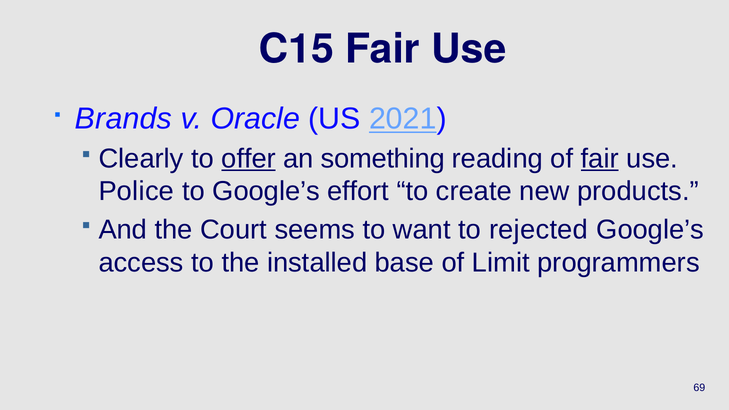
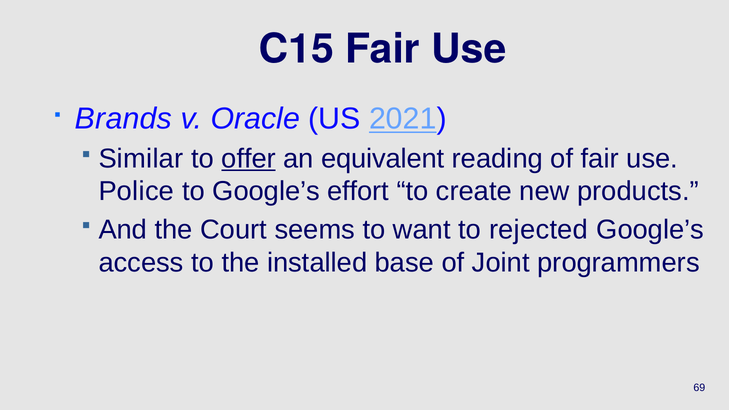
Clearly: Clearly -> Similar
something: something -> equivalent
fair at (600, 159) underline: present -> none
Limit: Limit -> Joint
